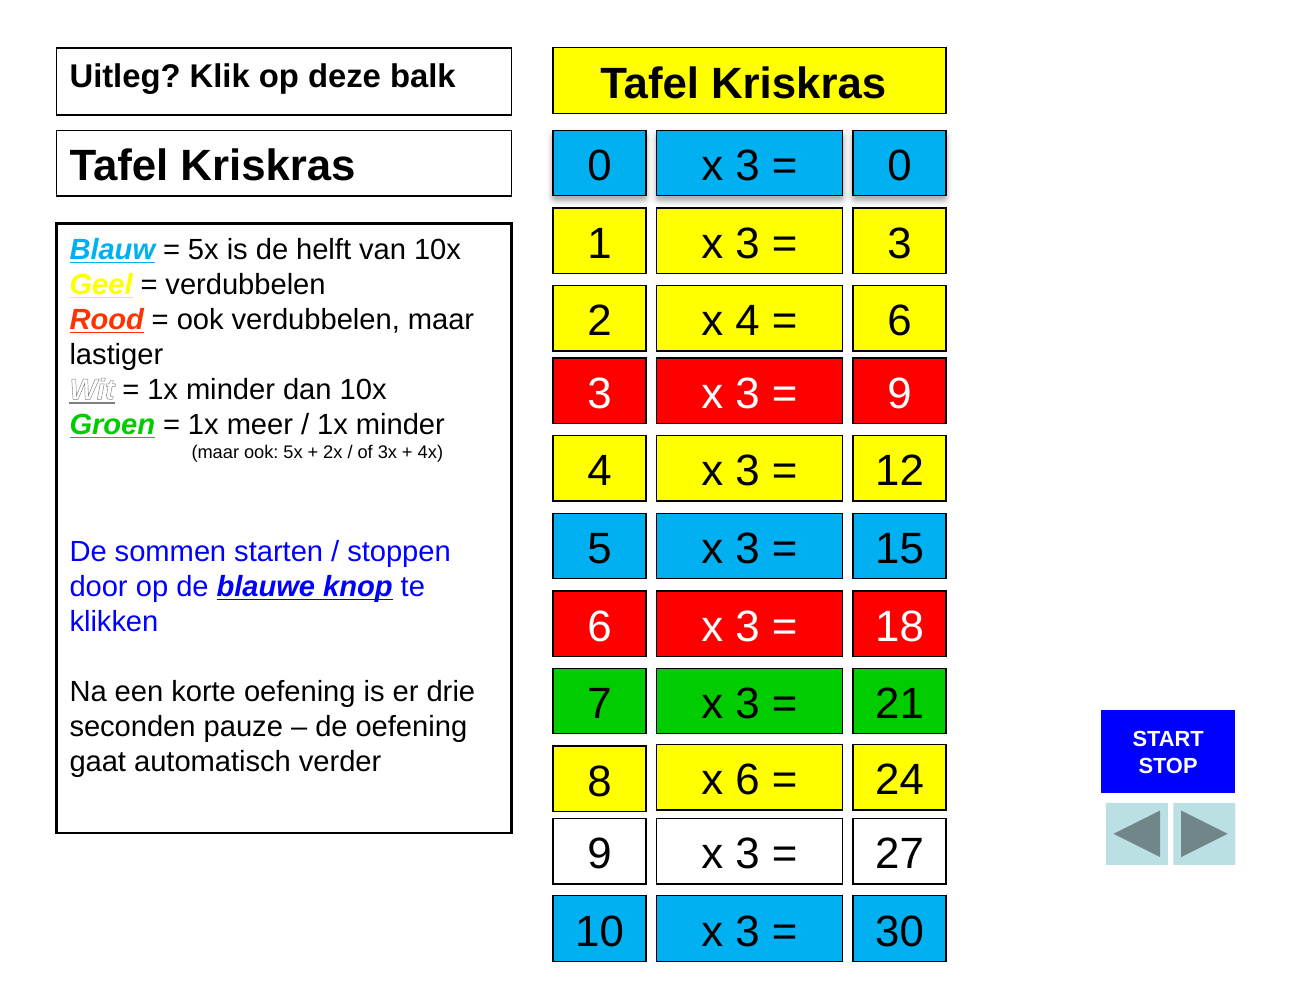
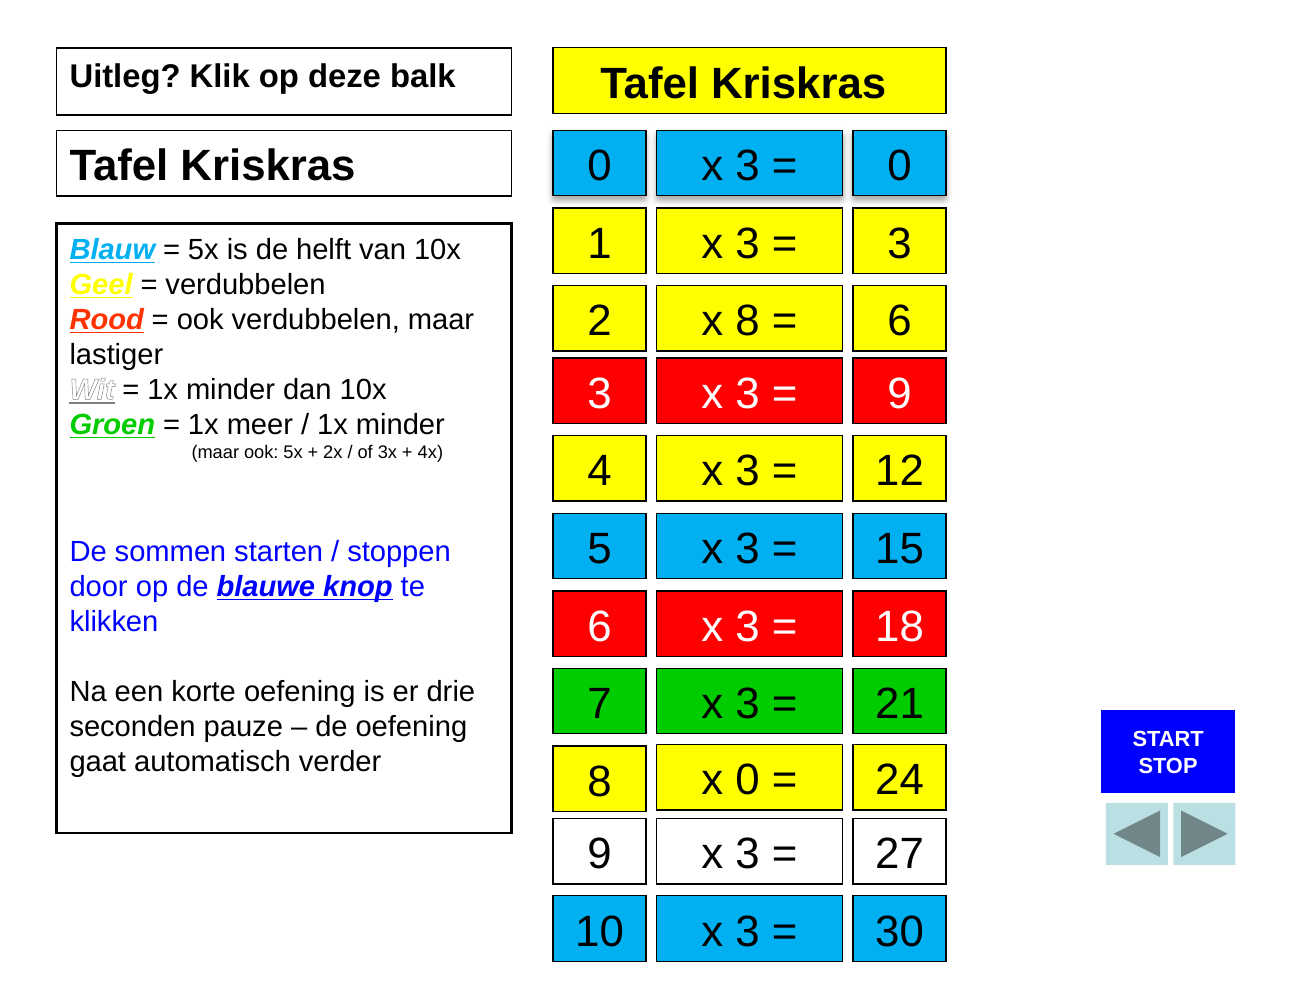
x 4: 4 -> 8
x 6: 6 -> 0
